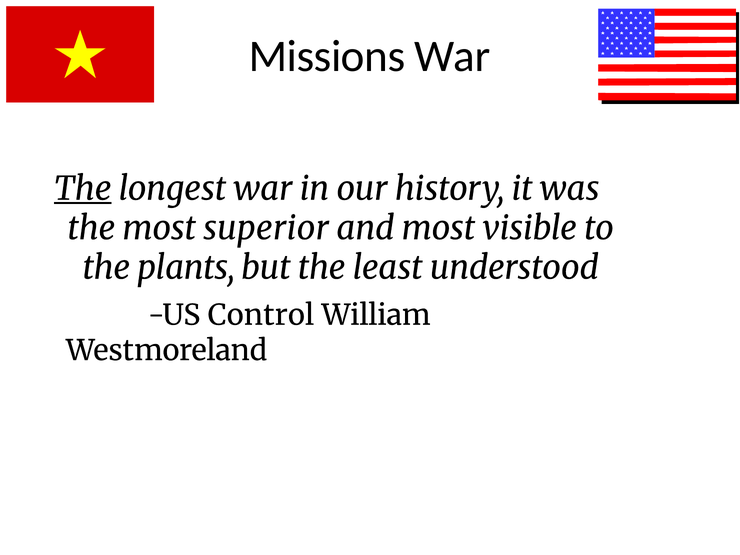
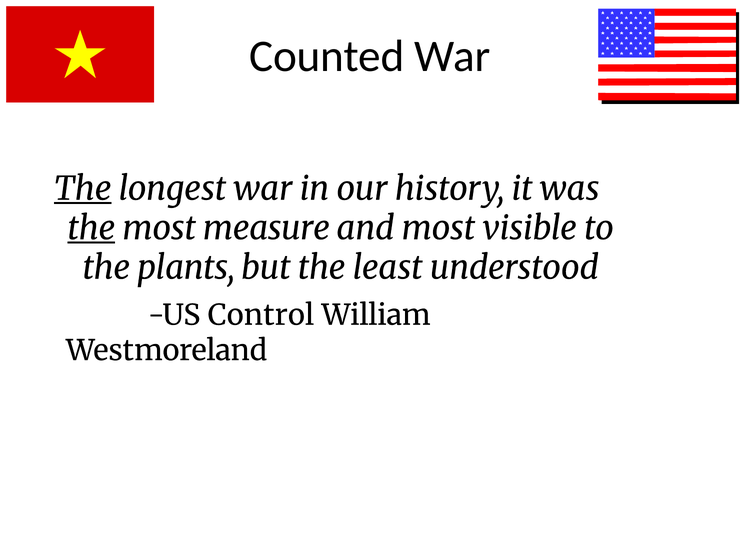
Missions: Missions -> Counted
the at (91, 228) underline: none -> present
superior: superior -> measure
